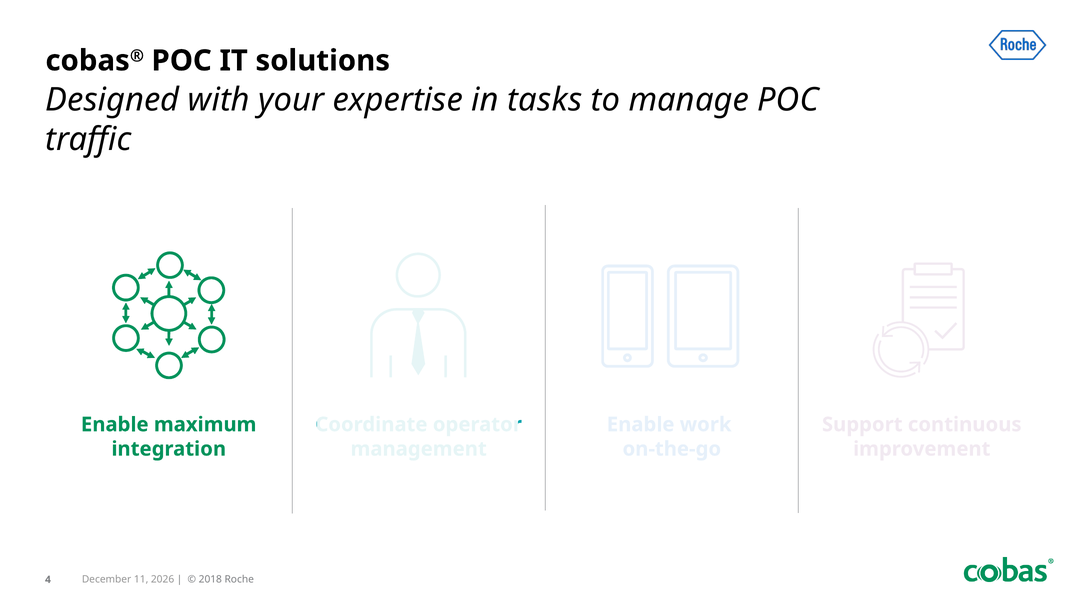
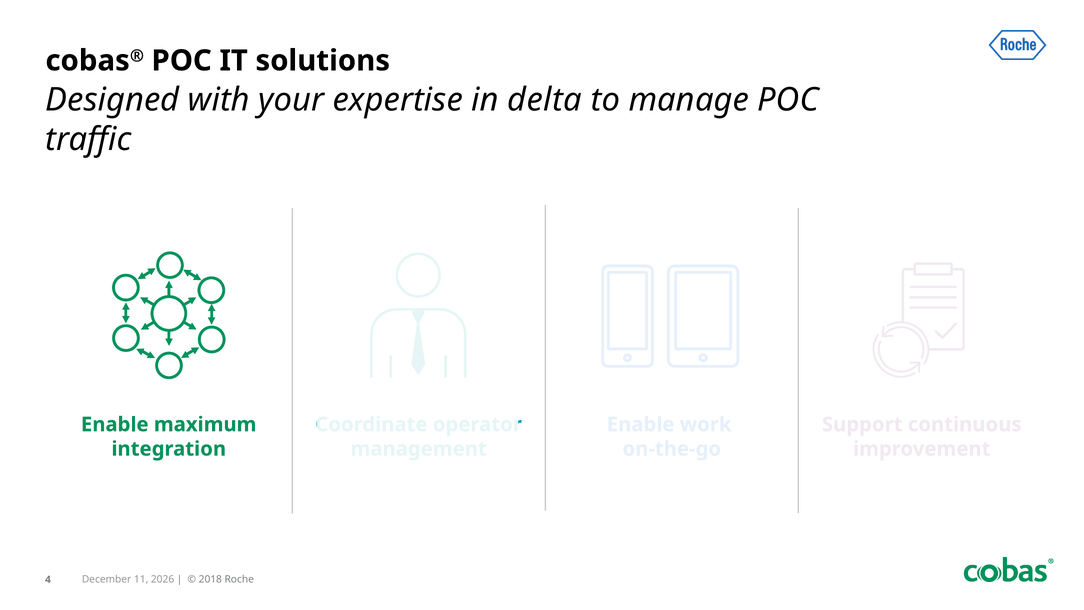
tasks: tasks -> delta
